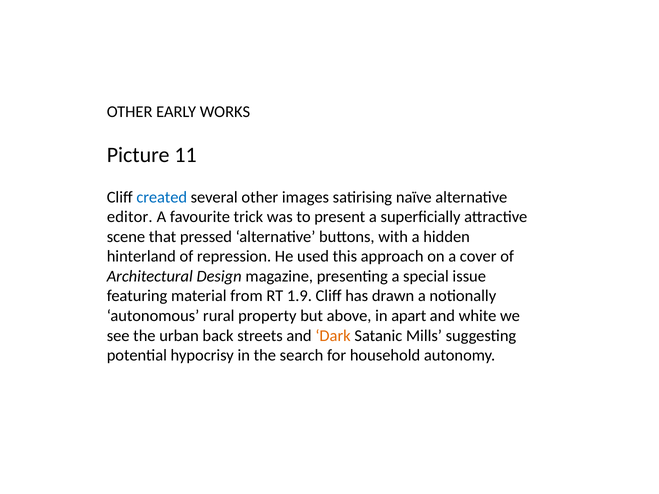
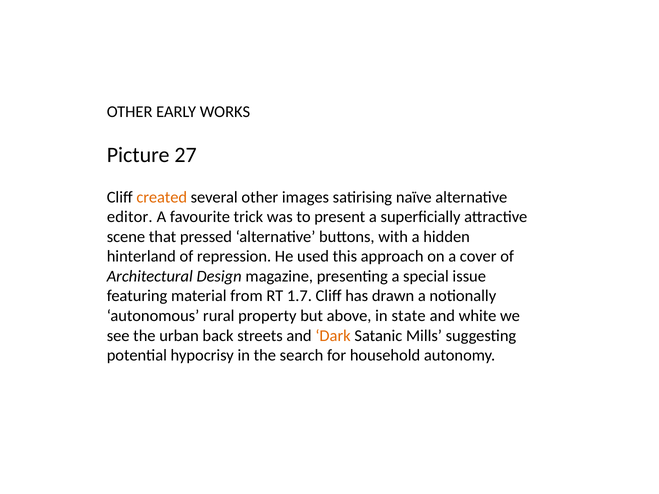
11: 11 -> 27
created colour: blue -> orange
1.9: 1.9 -> 1.7
apart: apart -> state
